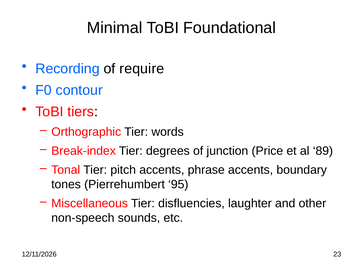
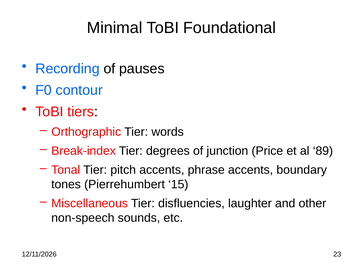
require: require -> pauses
95: 95 -> 15
